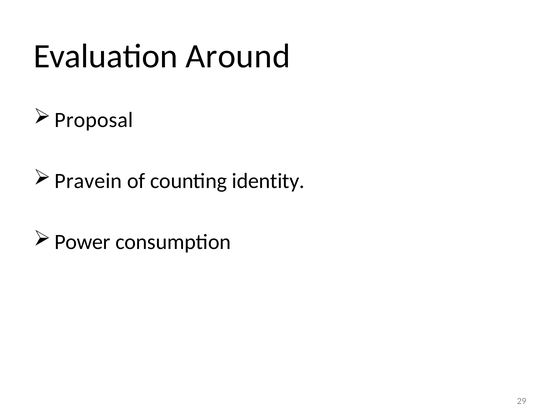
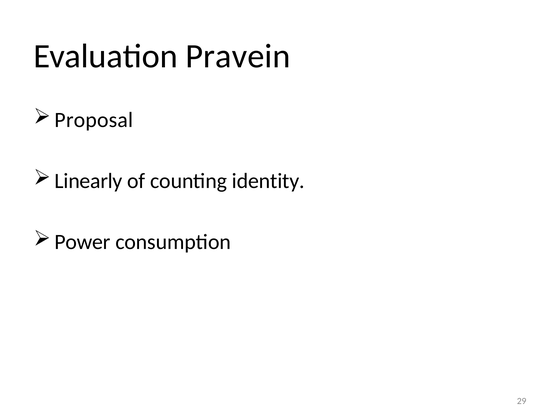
Around: Around -> Pravein
Pravein: Pravein -> Linearly
